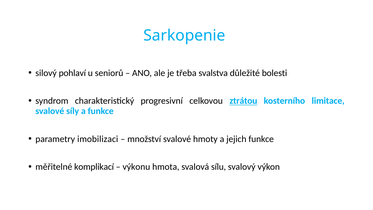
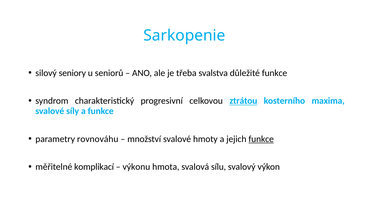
pohlaví: pohlaví -> seniory
důležité bolesti: bolesti -> funkce
limitace: limitace -> maxima
imobilizaci: imobilizaci -> rovnováhu
funkce at (261, 139) underline: none -> present
